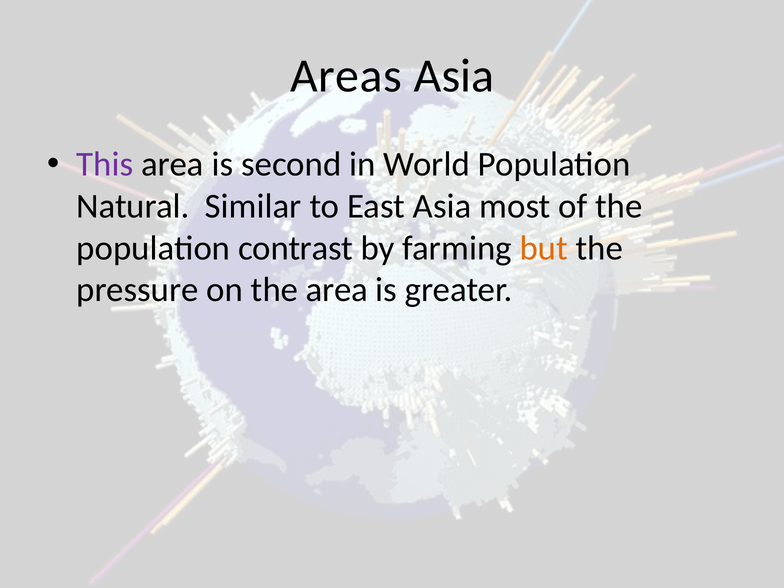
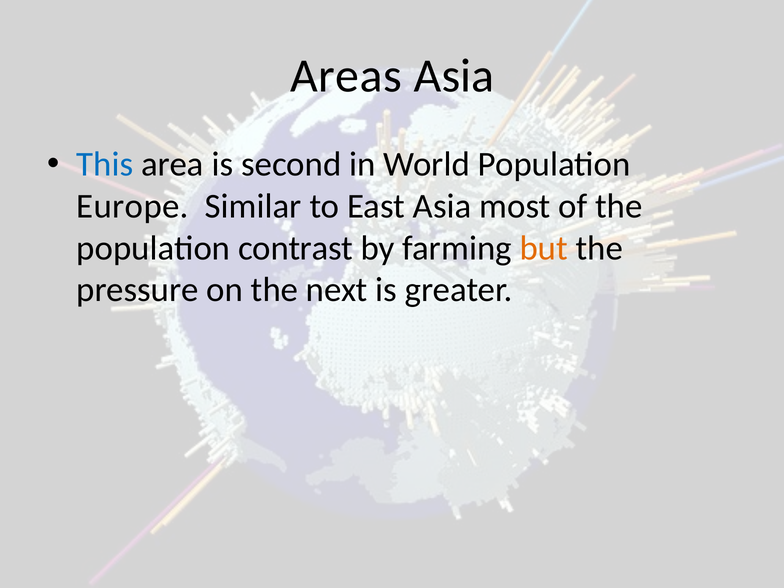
This colour: purple -> blue
Natural: Natural -> Europe
the area: area -> next
